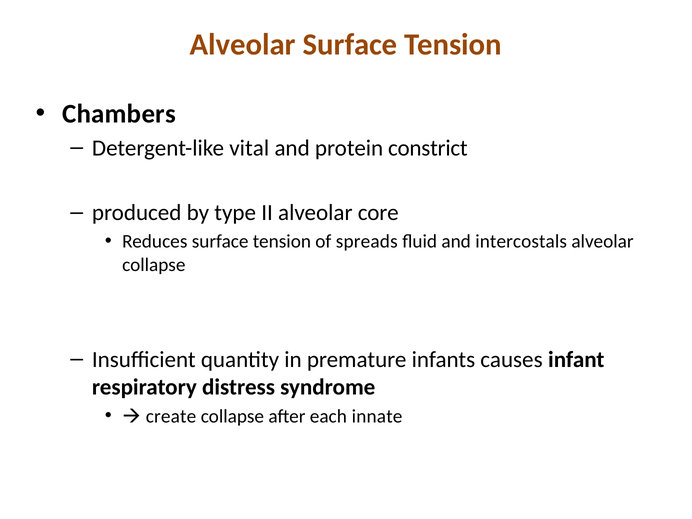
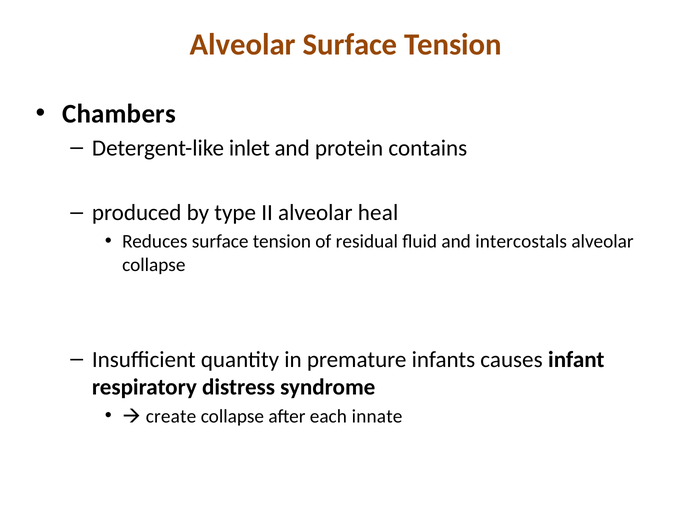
vital: vital -> inlet
constrict: constrict -> contains
core: core -> heal
spreads: spreads -> residual
